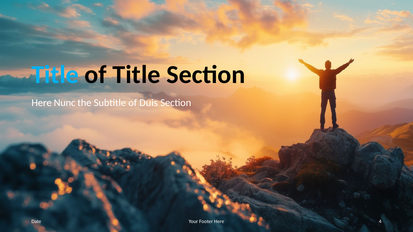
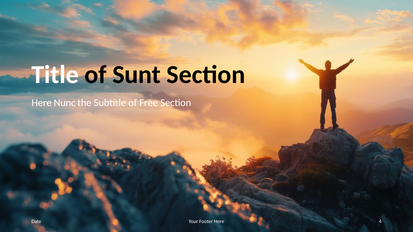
Title at (55, 75) colour: light blue -> white
of Title: Title -> Sunt
Duis: Duis -> Free
